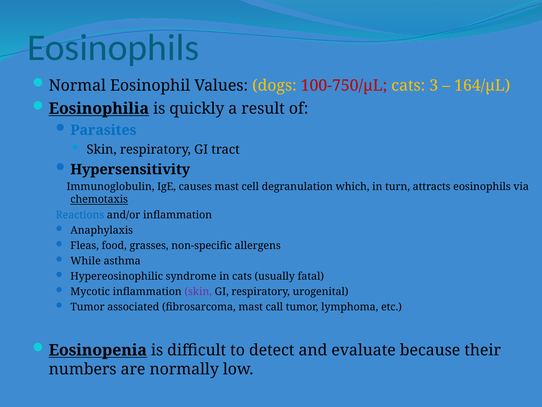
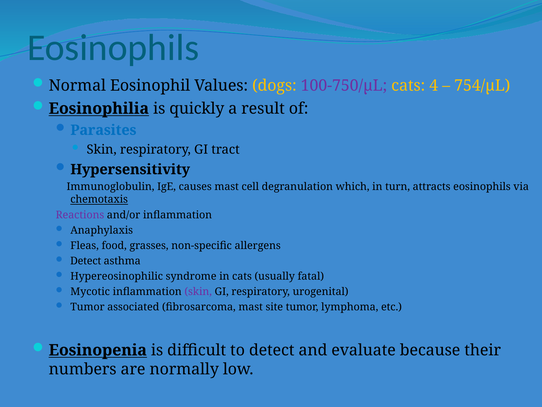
100-750/µL colour: red -> purple
3: 3 -> 4
164/µL: 164/µL -> 754/µL
Reactions colour: blue -> purple
While at (86, 261): While -> Detect
call: call -> site
